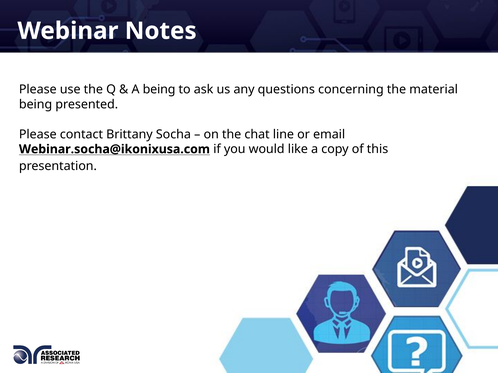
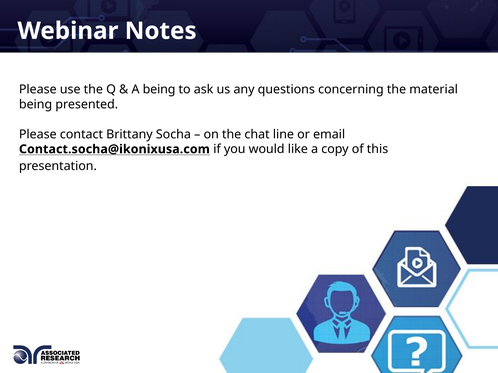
Webinar.socha@ikonixusa.com: Webinar.socha@ikonixusa.com -> Contact.socha@ikonixusa.com
